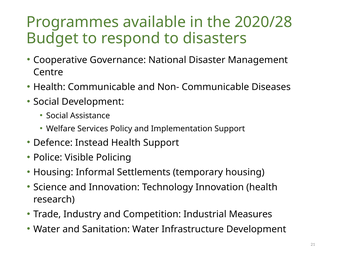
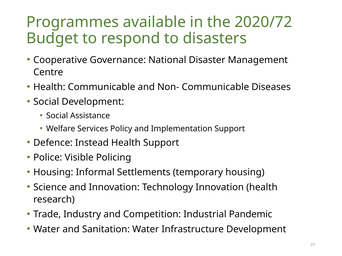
2020/28: 2020/28 -> 2020/72
Measures: Measures -> Pandemic
